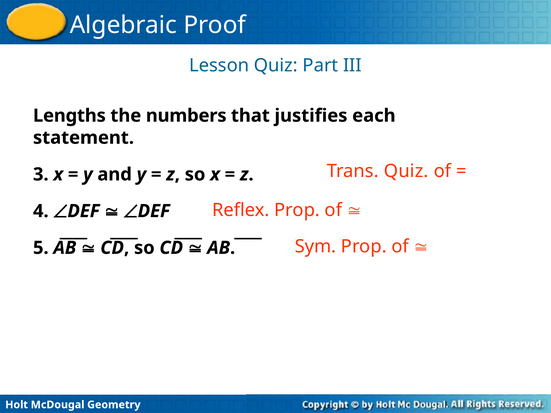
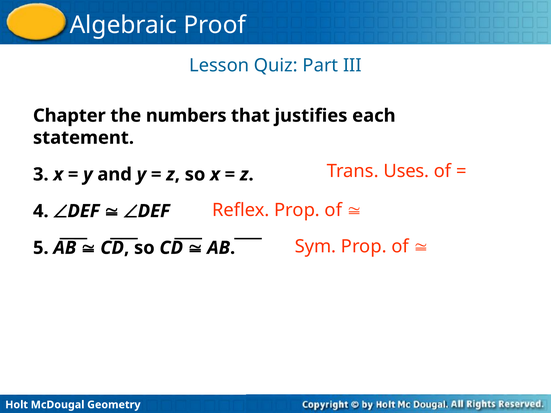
Lengths: Lengths -> Chapter
Trans Quiz: Quiz -> Uses
